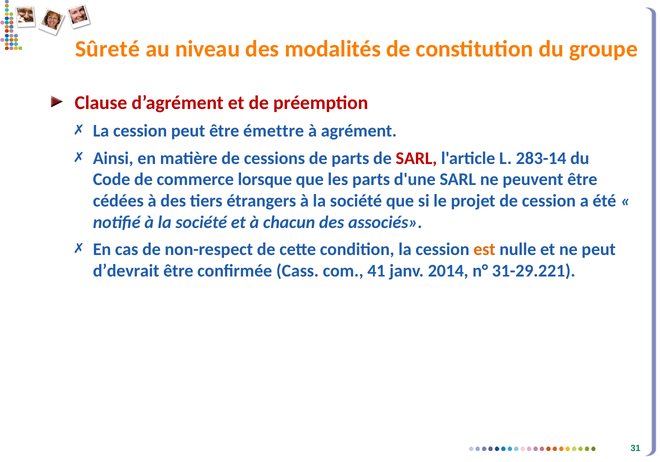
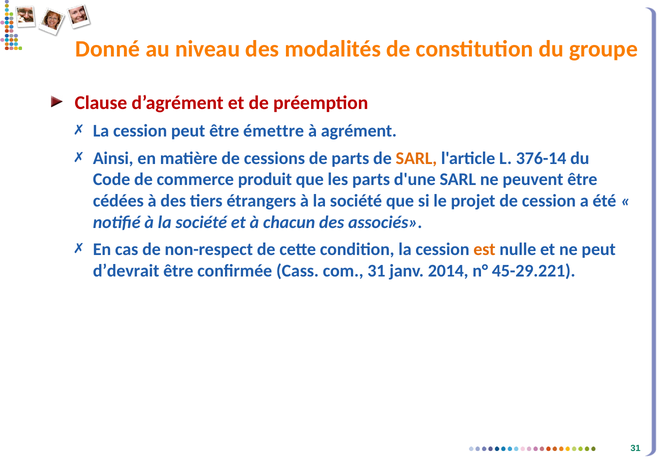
Sûreté: Sûreté -> Donné
SARL at (416, 158) colour: red -> orange
283-14: 283-14 -> 376-14
lorsque: lorsque -> produit
com 41: 41 -> 31
31-29.221: 31-29.221 -> 45-29.221
